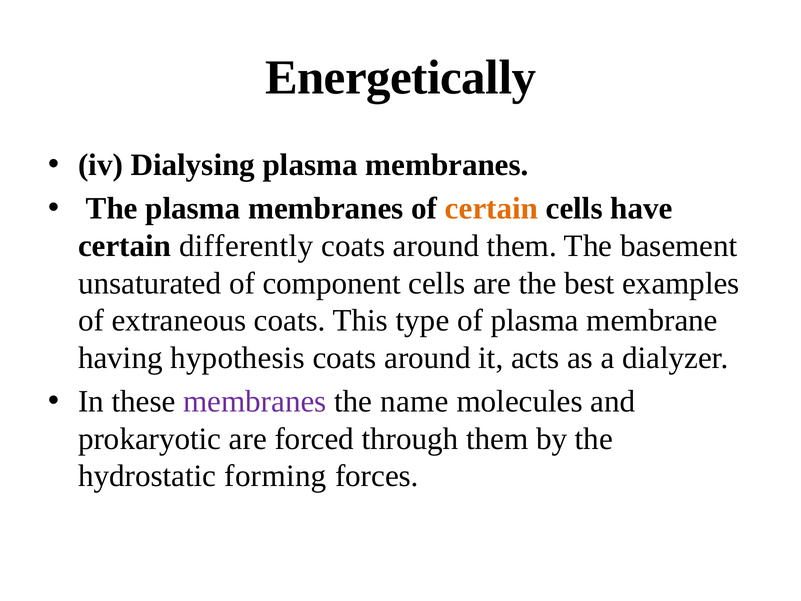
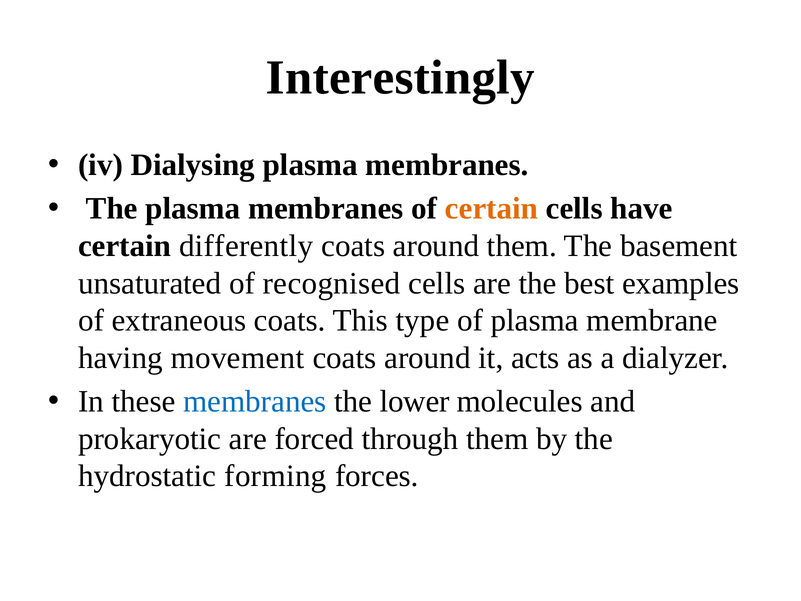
Energetically: Energetically -> Interestingly
component: component -> recognised
hypothesis: hypothesis -> movement
membranes at (255, 401) colour: purple -> blue
name: name -> lower
